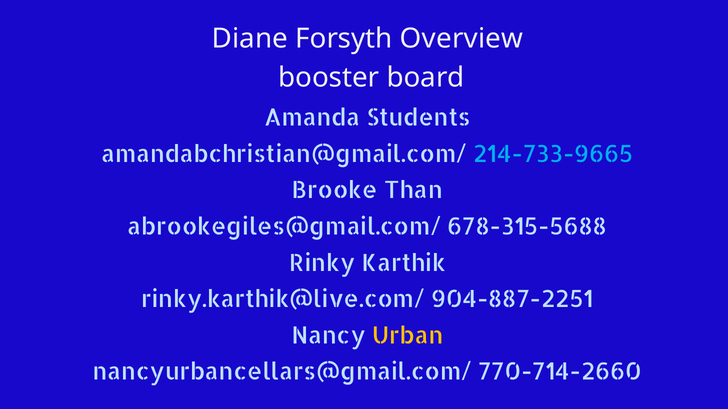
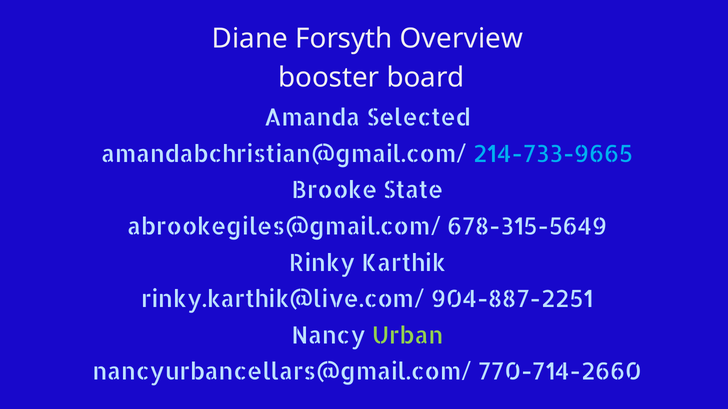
Students: Students -> Selected
Than: Than -> State
678-315-5688: 678-315-5688 -> 678-315-5649
Urban colour: yellow -> light green
